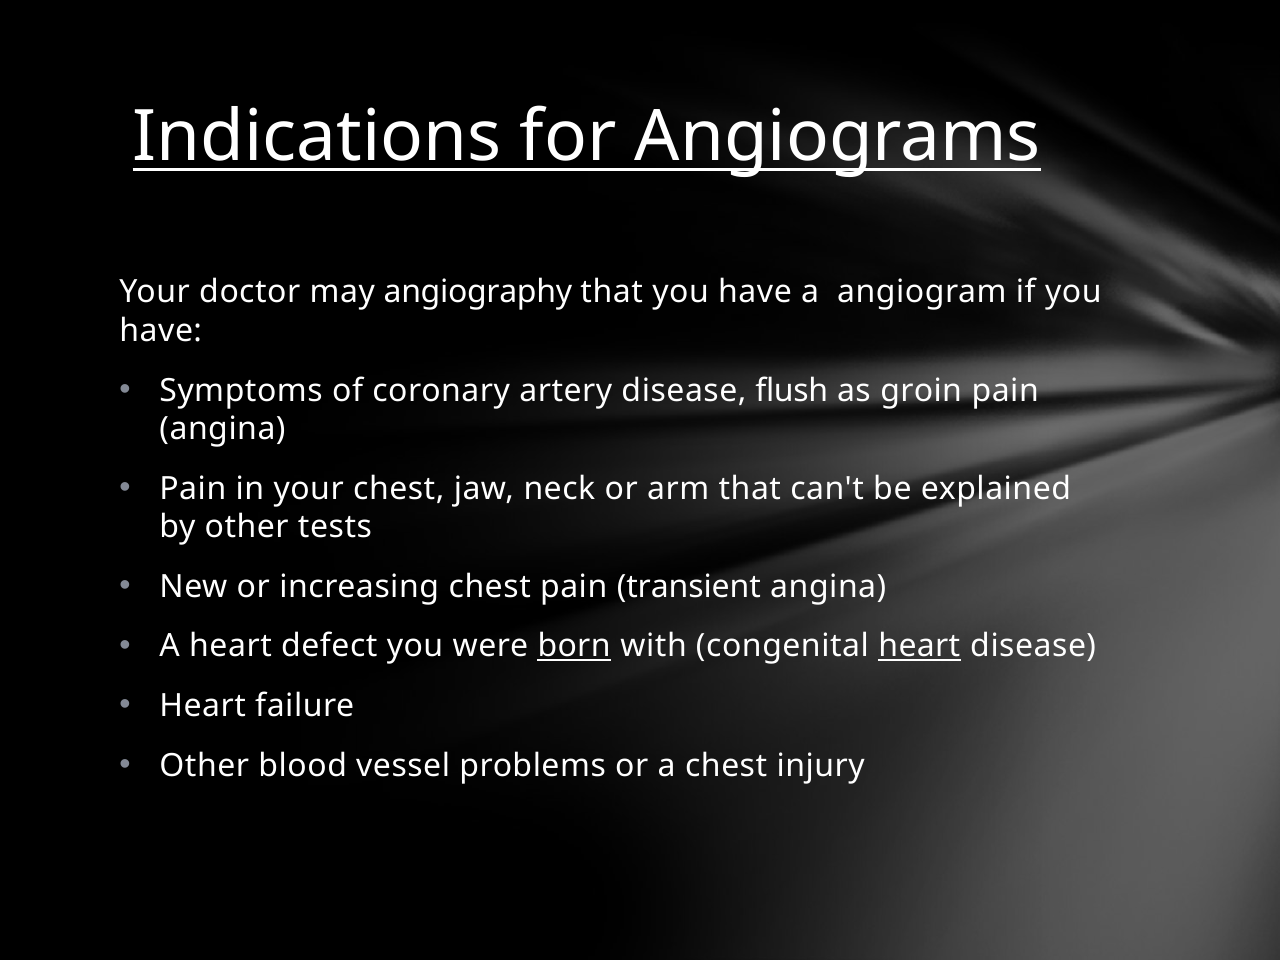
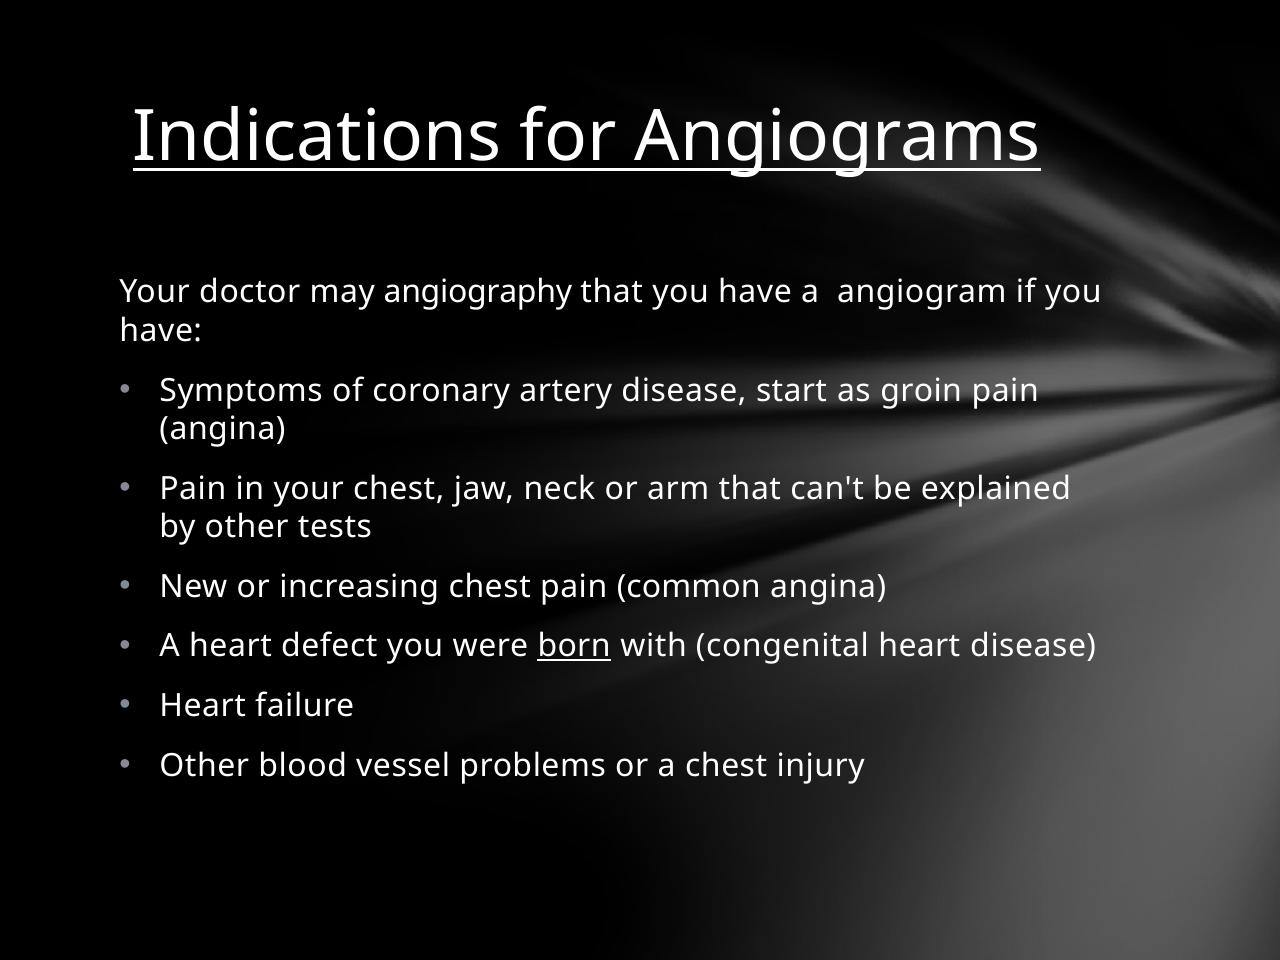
flush: flush -> start
transient: transient -> common
heart at (919, 646) underline: present -> none
